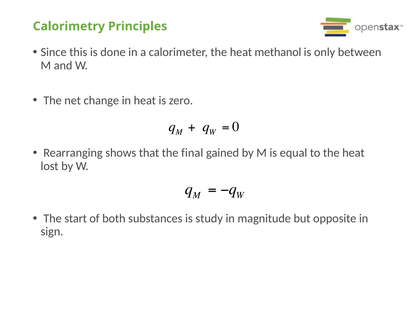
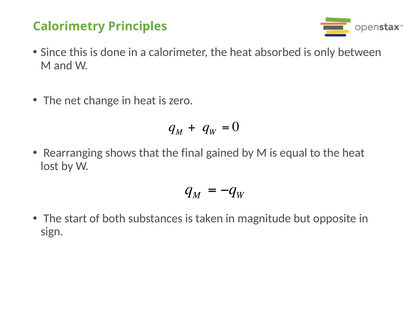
methanol: methanol -> absorbed
study: study -> taken
